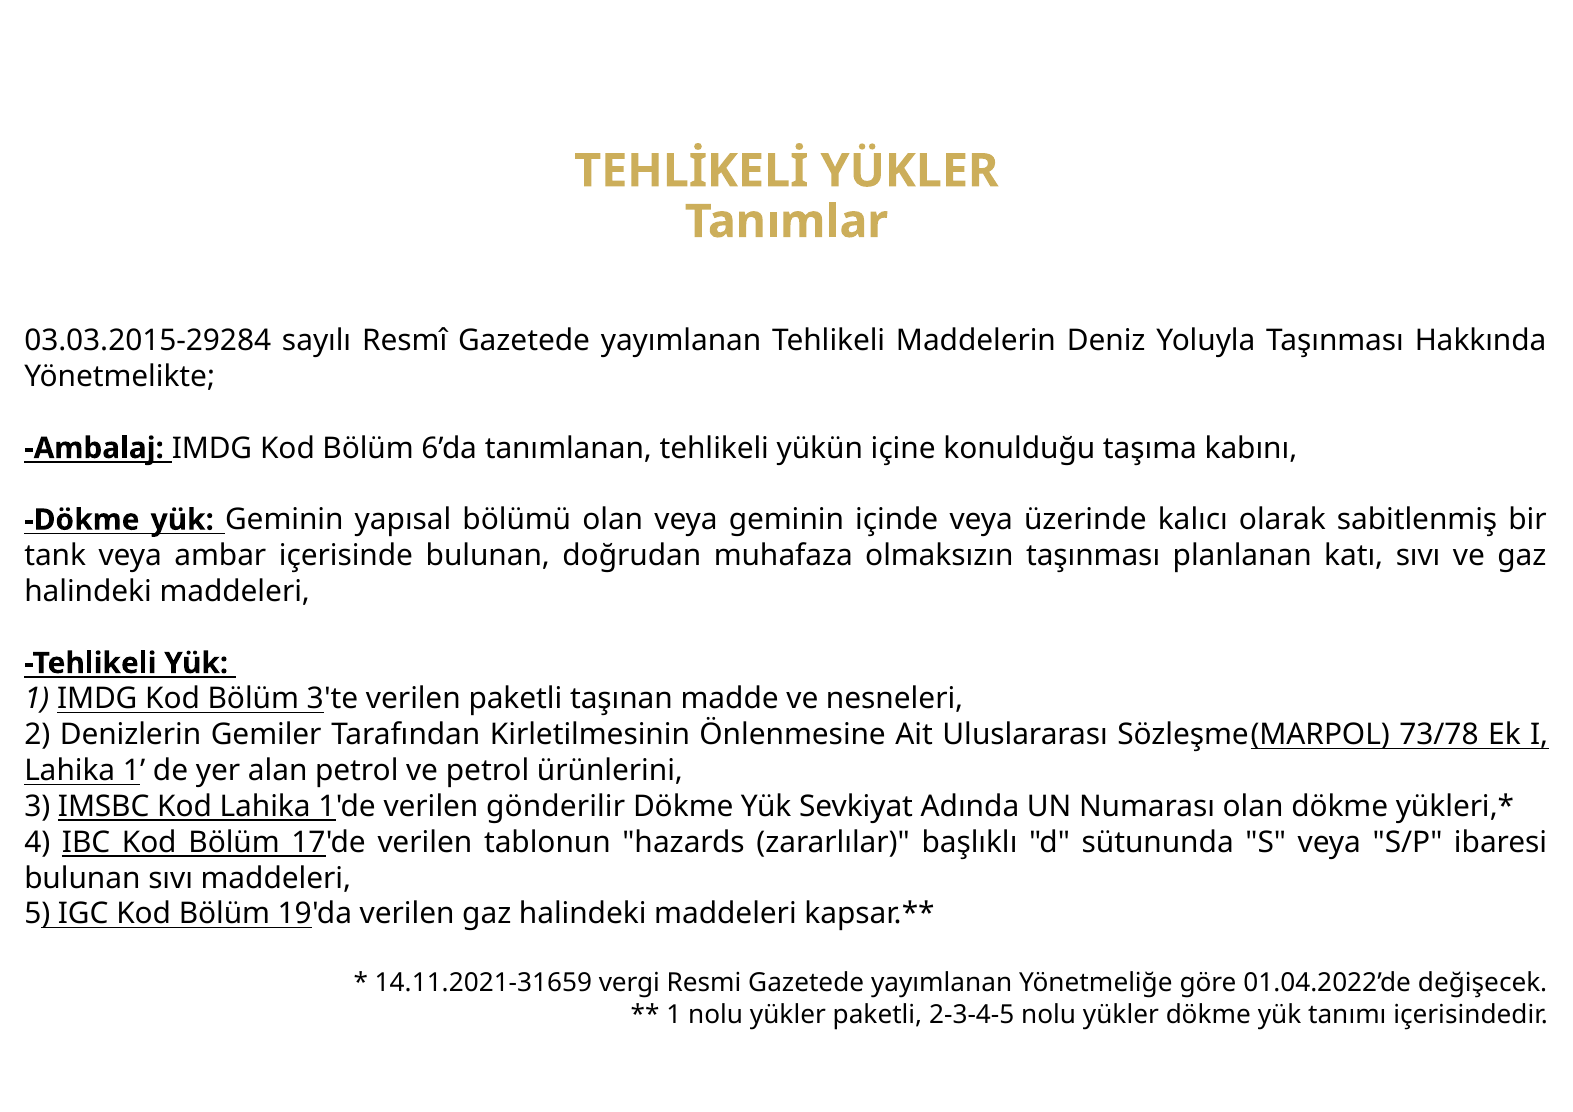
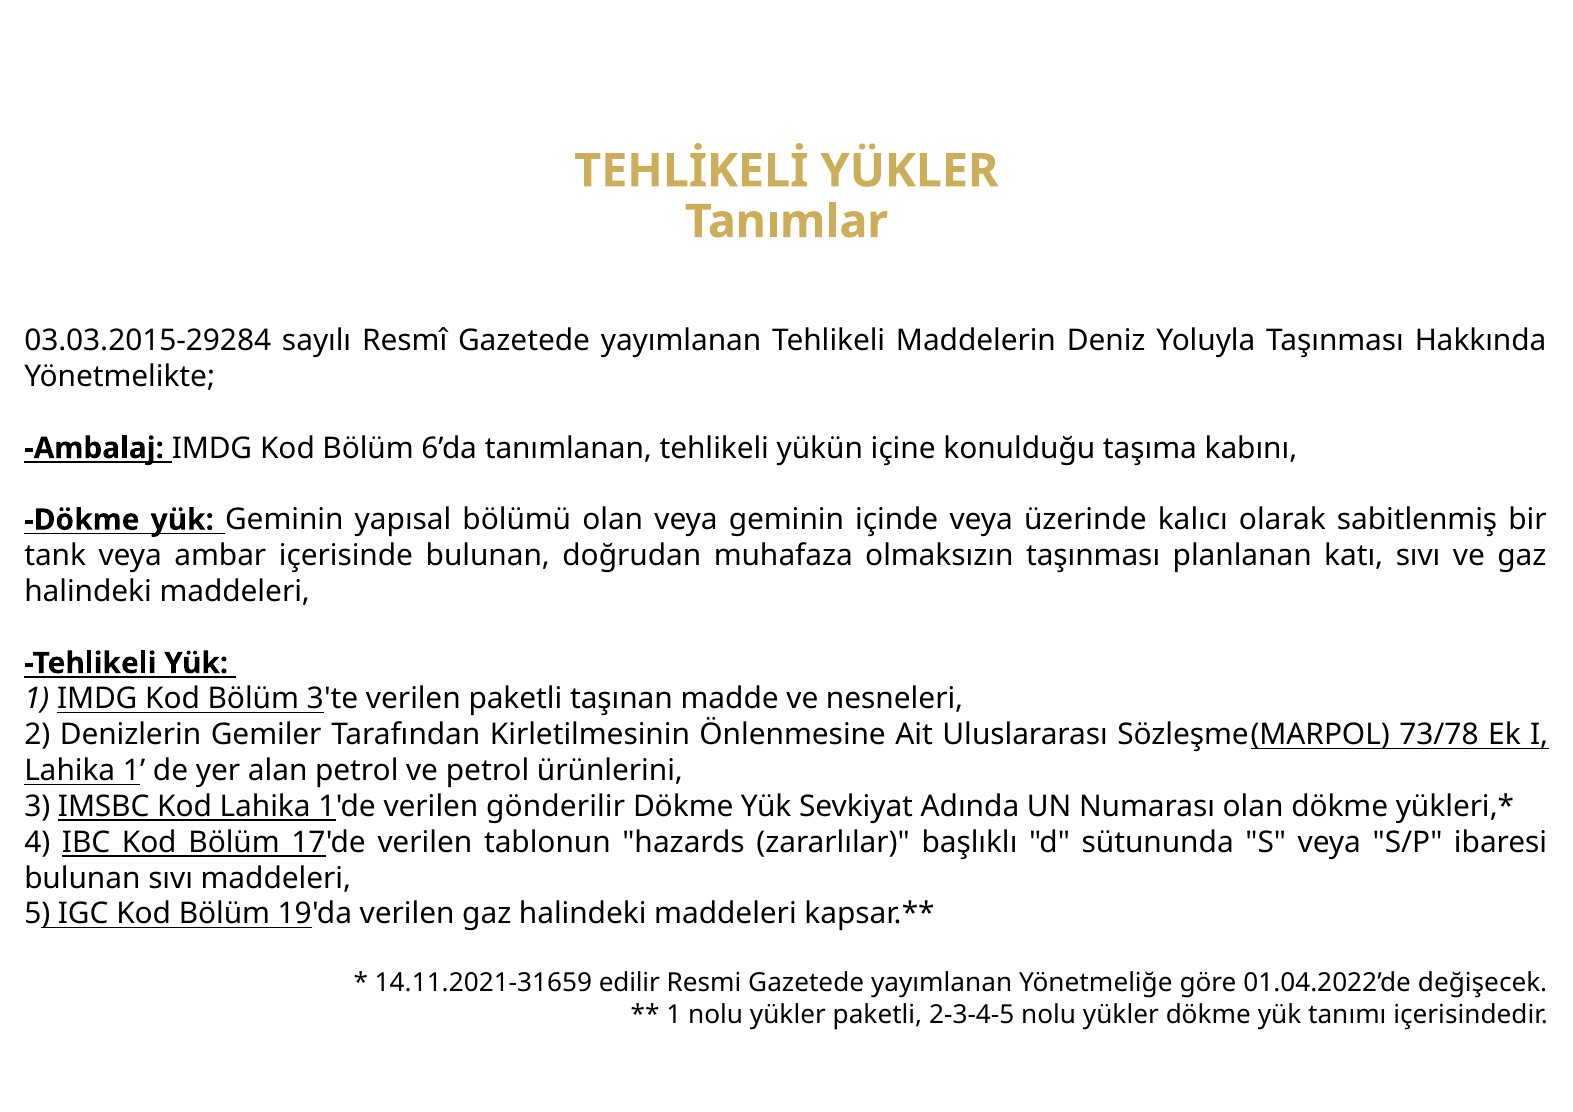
vergi: vergi -> edilir
